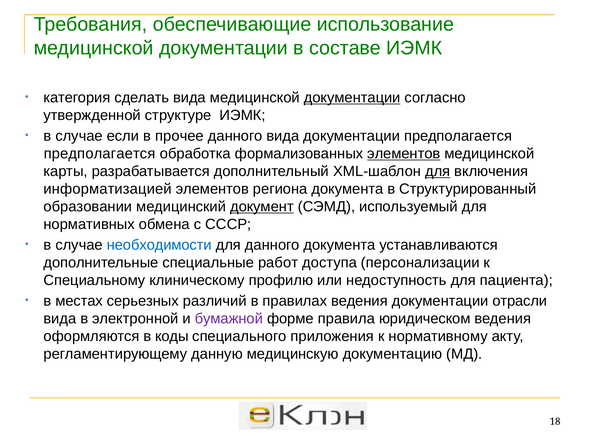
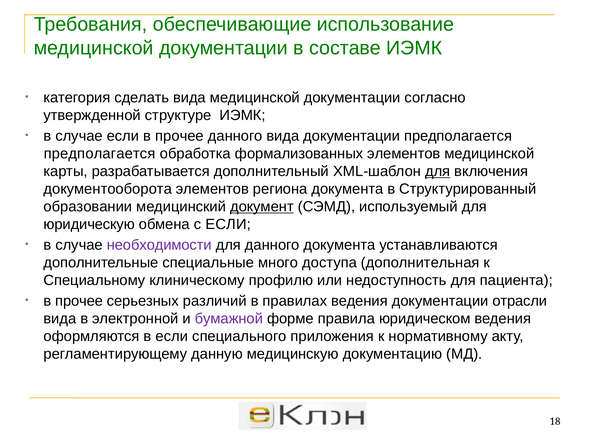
документации at (352, 98) underline: present -> none
элементов at (404, 154) underline: present -> none
информатизацией: информатизацией -> документооборота
нормативных: нормативных -> юридическую
с СССР: СССР -> ЕСЛИ
необходимости colour: blue -> purple
работ: работ -> много
персонализации: персонализации -> дополнительная
местах at (79, 301): местах -> прочее
в коды: коды -> если
